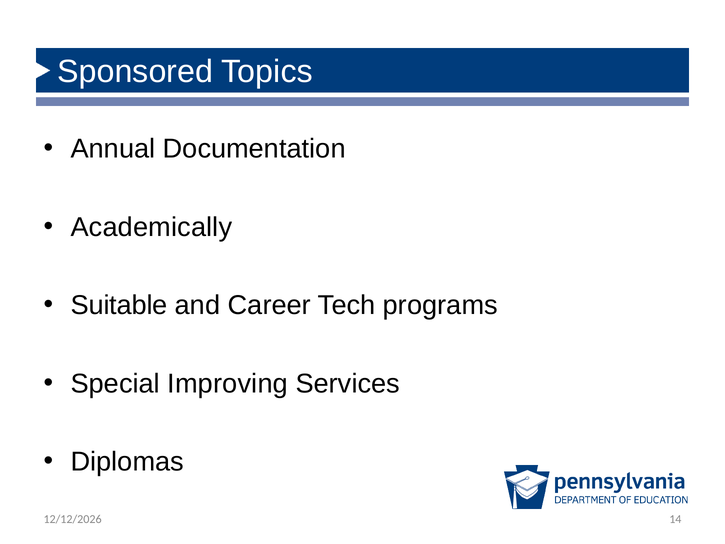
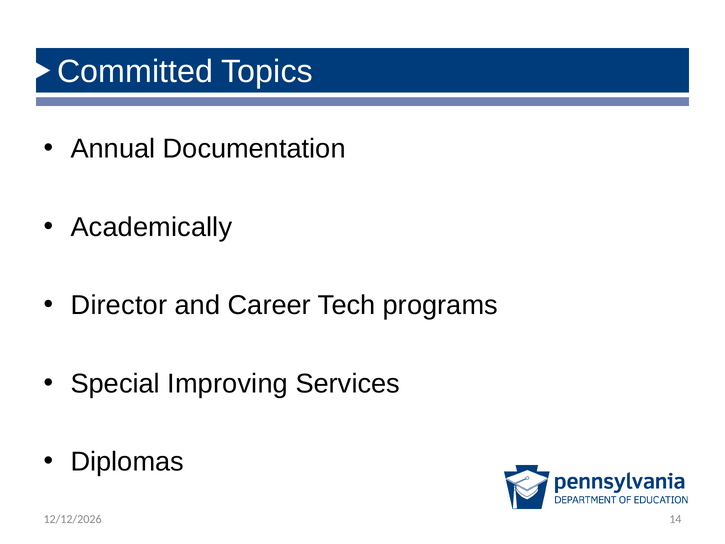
Sponsored: Sponsored -> Committed
Suitable: Suitable -> Director
